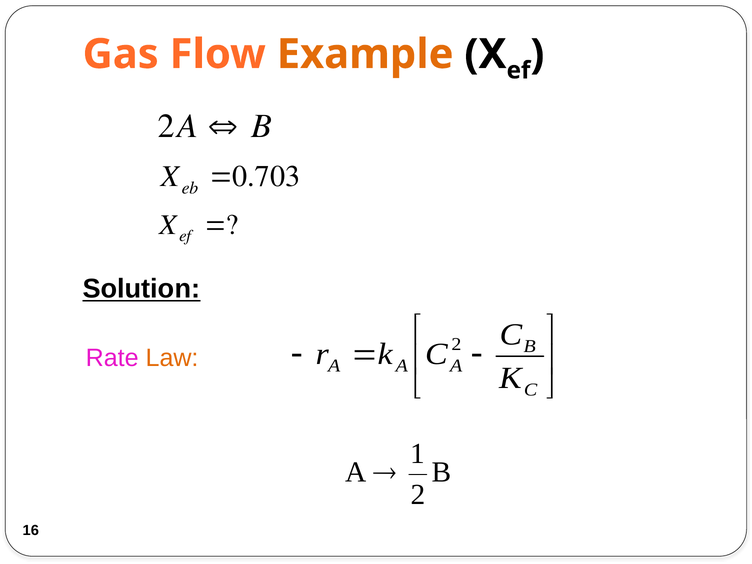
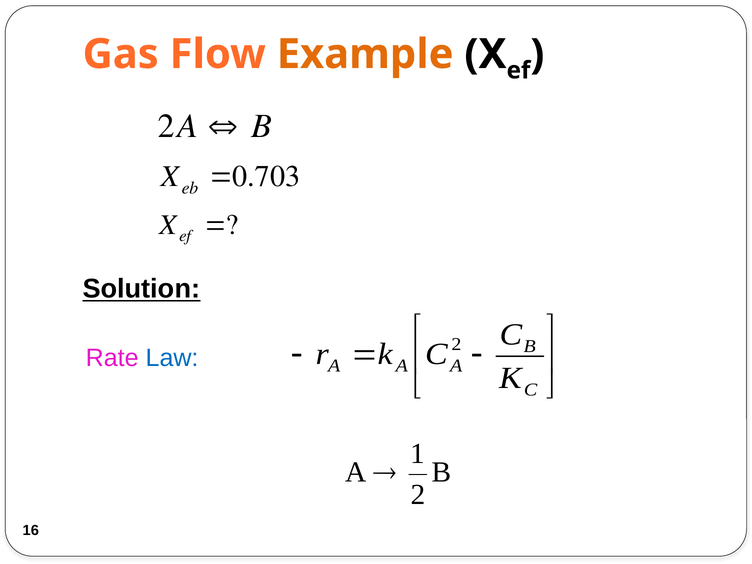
Law colour: orange -> blue
